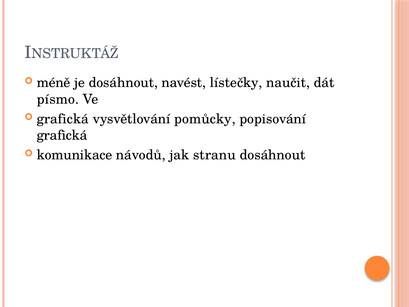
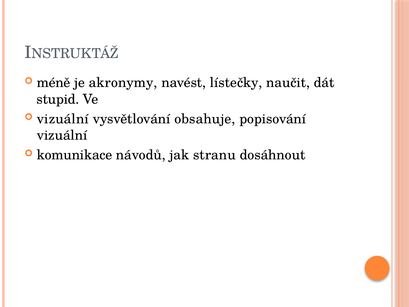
je dosáhnout: dosáhnout -> akronymy
písmo: písmo -> stupid
grafická at (63, 119): grafická -> vizuální
pomůcky: pomůcky -> obsahuje
grafická at (62, 135): grafická -> vizuální
